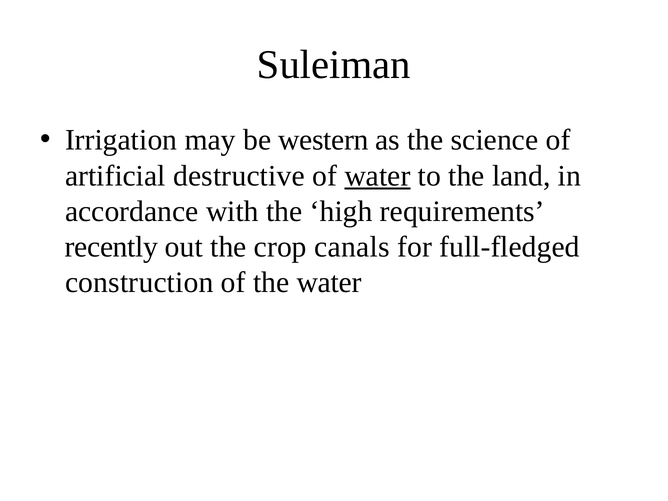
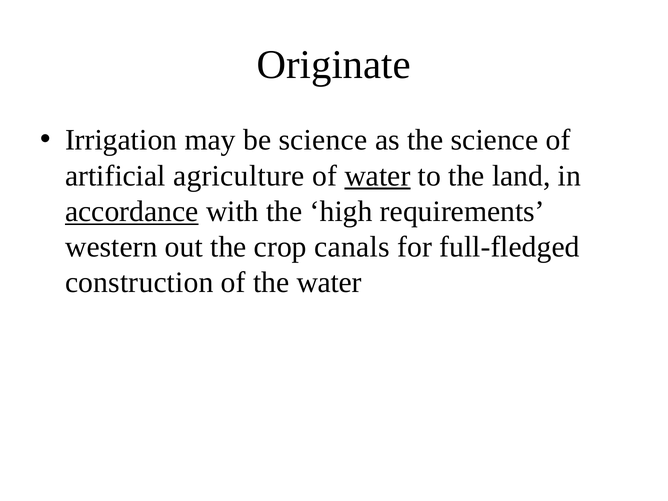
Suleiman: Suleiman -> Originate
be western: western -> science
destructive: destructive -> agriculture
accordance underline: none -> present
recently: recently -> western
